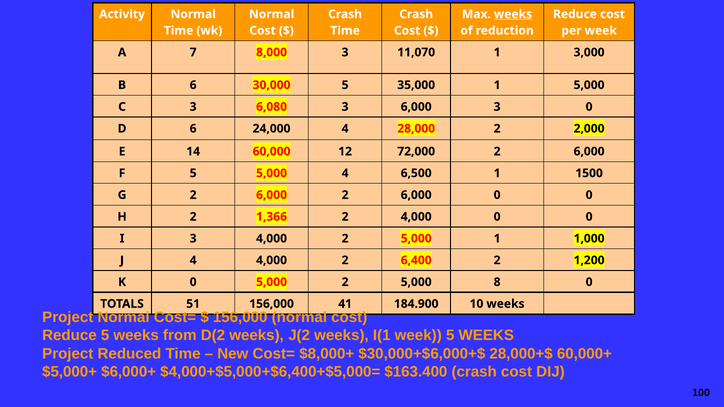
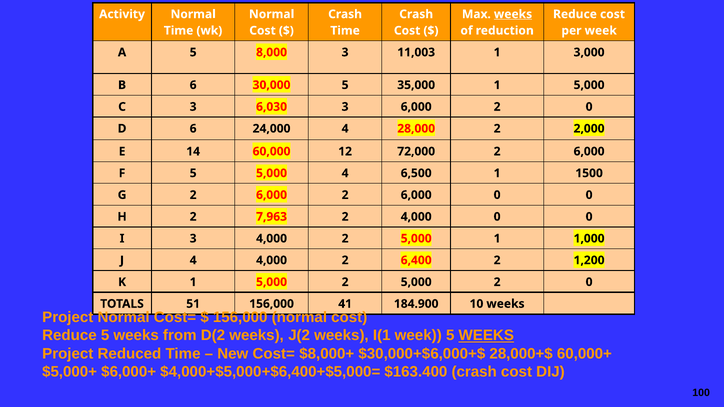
A 7: 7 -> 5
11,070: 11,070 -> 11,003
6,080: 6,080 -> 6,030
3 6,000 3: 3 -> 2
1,366: 1,366 -> 7,963
K 0: 0 -> 1
2 5,000 8: 8 -> 2
WEEKS at (486, 336) underline: none -> present
